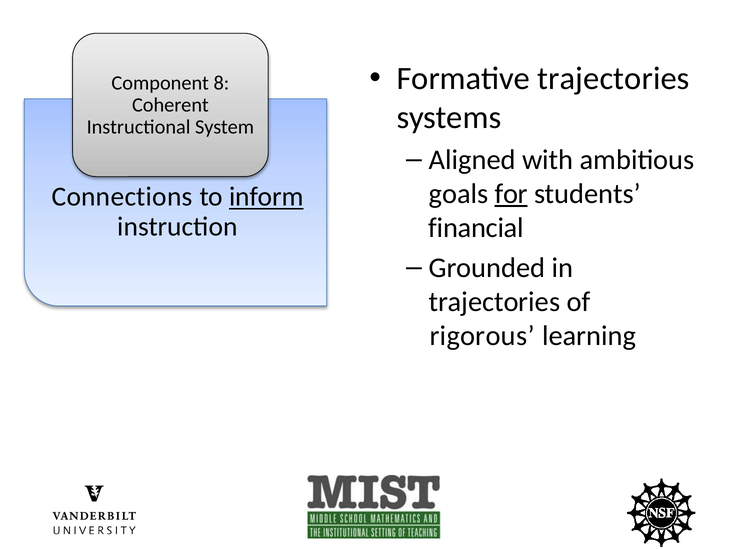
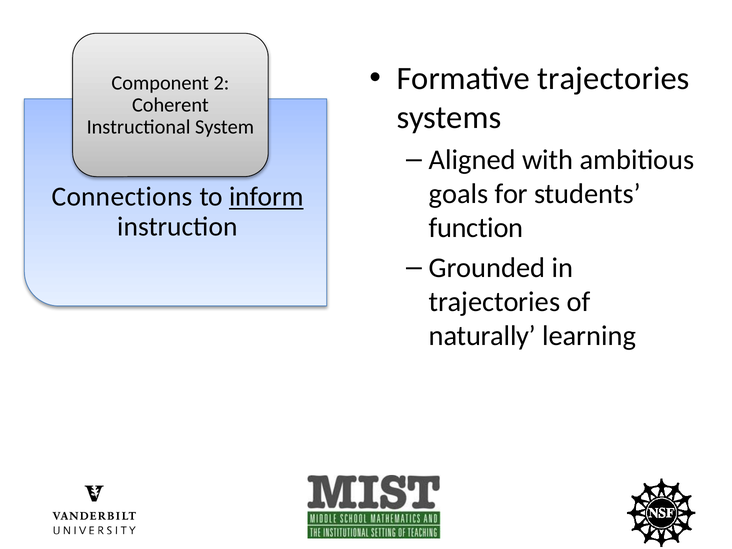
8: 8 -> 2
for underline: present -> none
financial: financial -> function
rigorous: rigorous -> naturally
